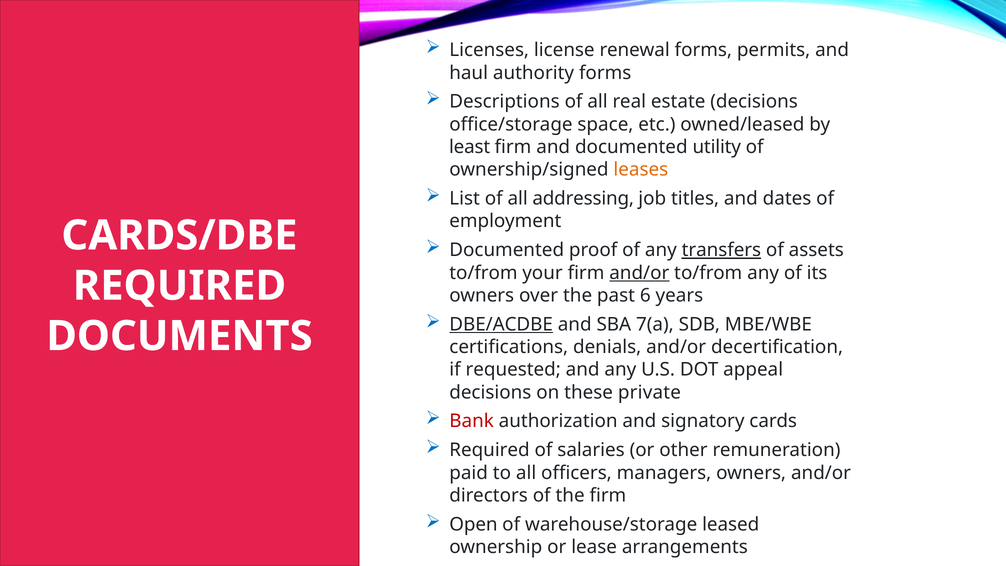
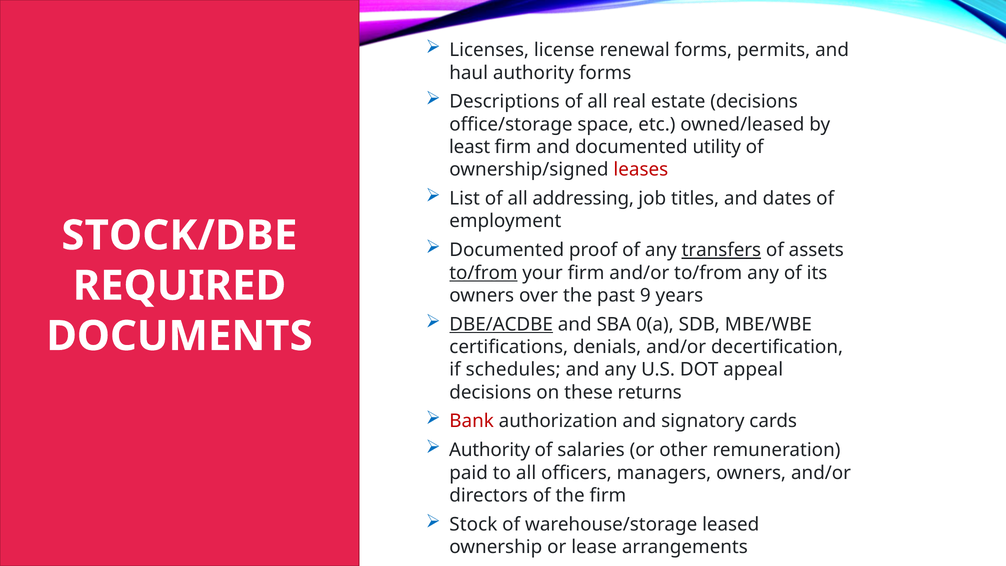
leases colour: orange -> red
CARDS/DBE: CARDS/DBE -> STOCK/DBE
to/from at (483, 273) underline: none -> present
and/or at (639, 273) underline: present -> none
6: 6 -> 9
7(a: 7(a -> 0(a
requested: requested -> schedules
private: private -> returns
Required at (490, 450): Required -> Authority
Open: Open -> Stock
